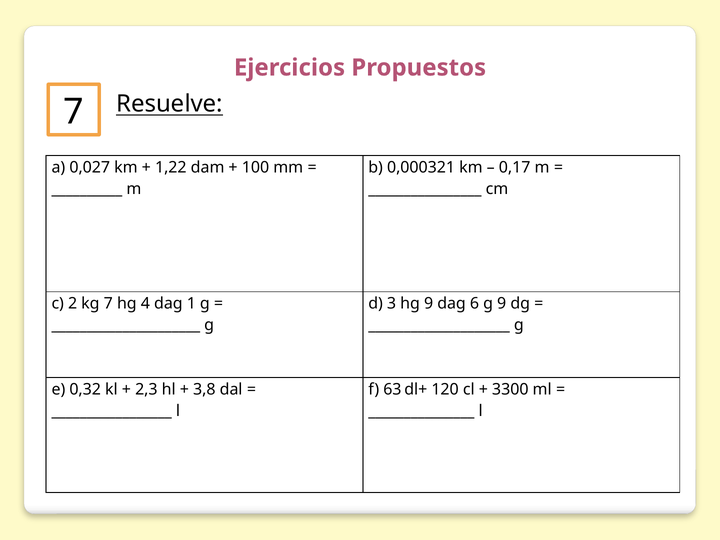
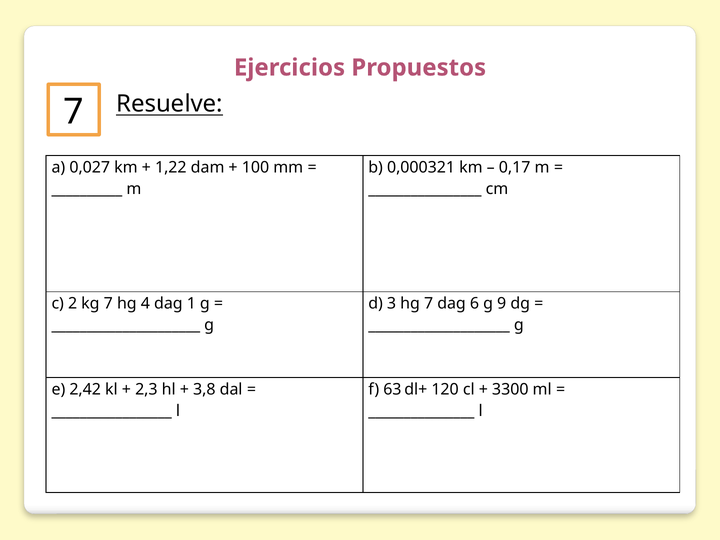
hg 9: 9 -> 7
0,32: 0,32 -> 2,42
